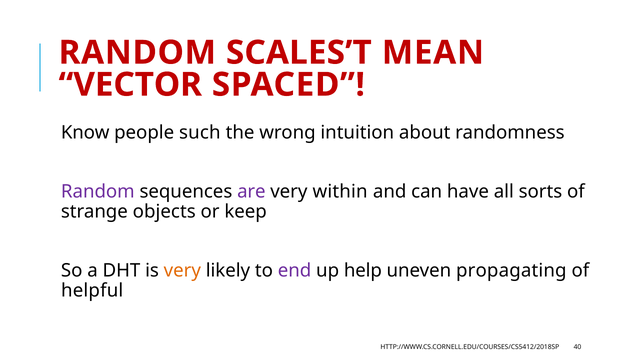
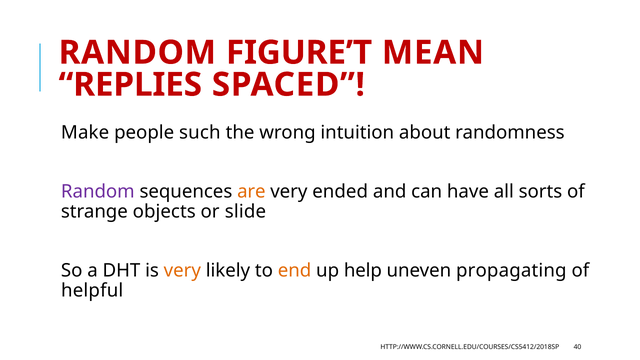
SCALES’T: SCALES’T -> FIGURE’T
VECTOR: VECTOR -> REPLIES
Know: Know -> Make
are colour: purple -> orange
within: within -> ended
keep: keep -> slide
end colour: purple -> orange
